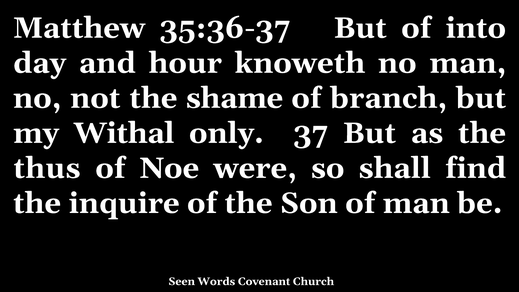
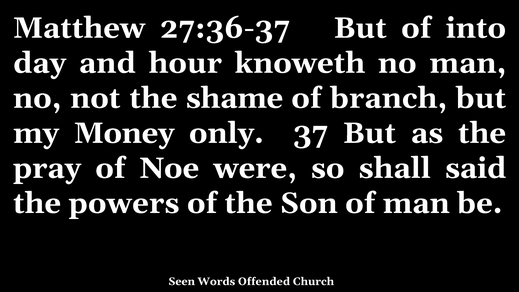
35:36-37: 35:36-37 -> 27:36-37
Withal: Withal -> Money
thus: thus -> pray
find: find -> said
inquire: inquire -> powers
Covenant: Covenant -> Offended
